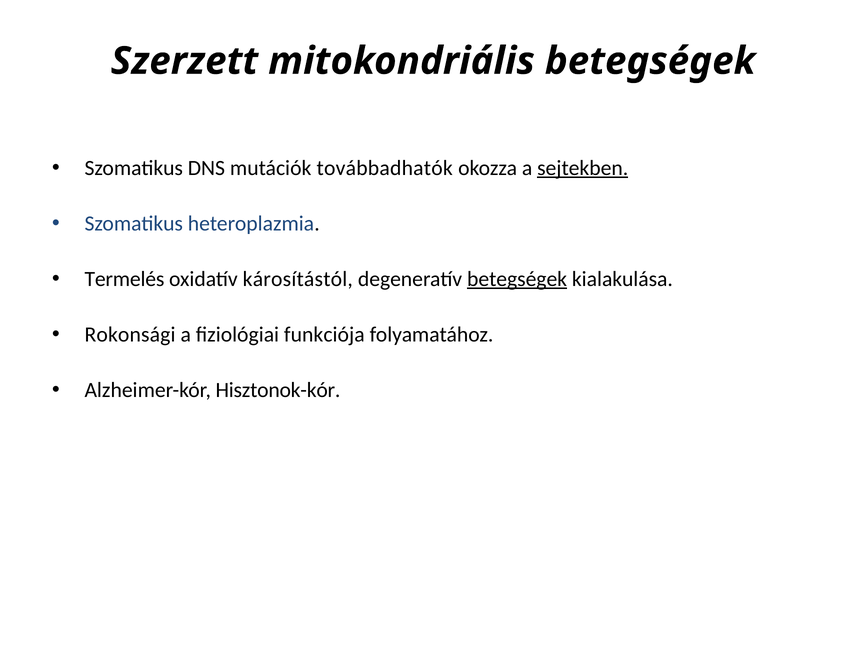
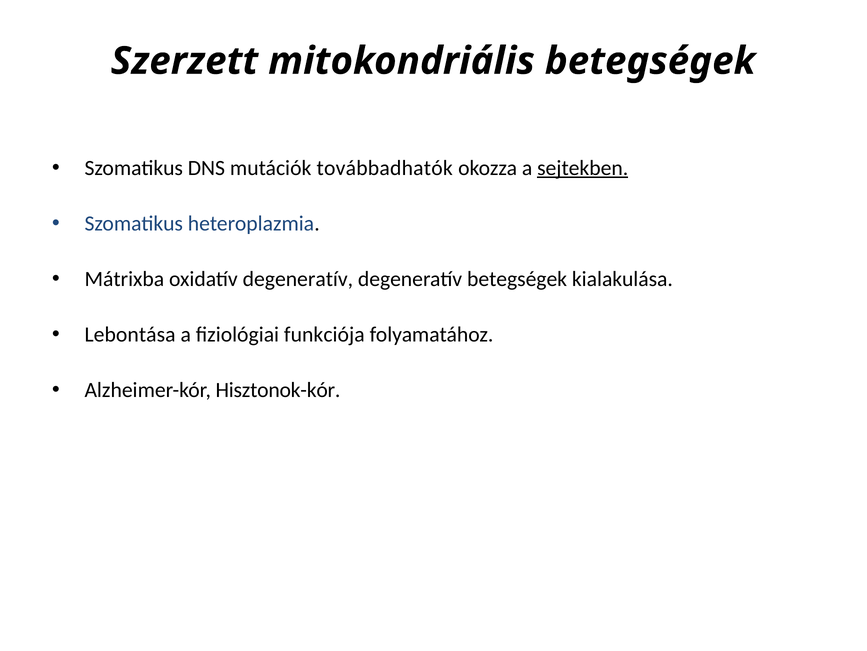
Termelés: Termelés -> Mátrixba
oxidatív károsítástól: károsítástól -> degeneratív
betegségek at (517, 279) underline: present -> none
Rokonsági: Rokonsági -> Lebontása
